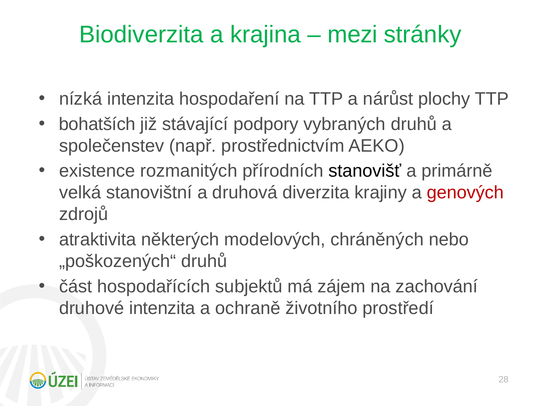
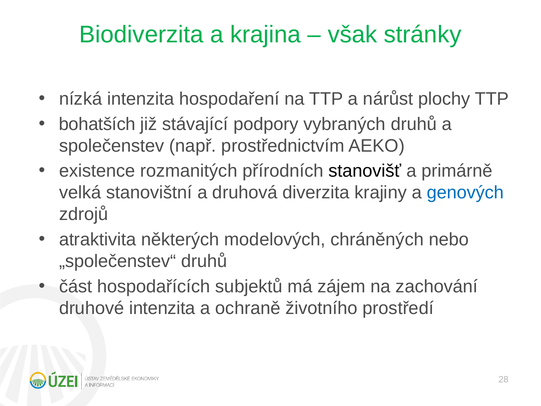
mezi: mezi -> však
genových colour: red -> blue
„poškozených“: „poškozených“ -> „společenstev“
